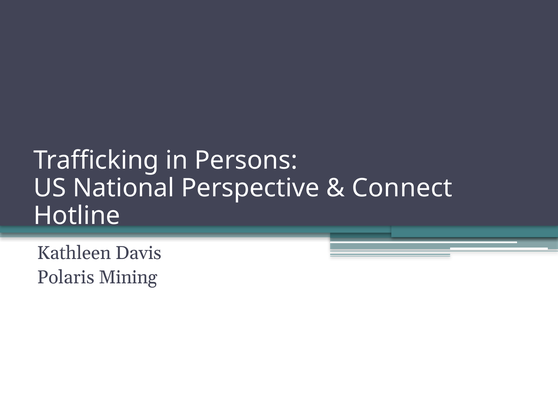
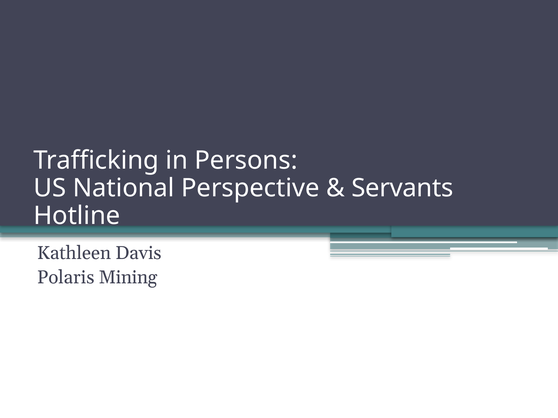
Connect: Connect -> Servants
